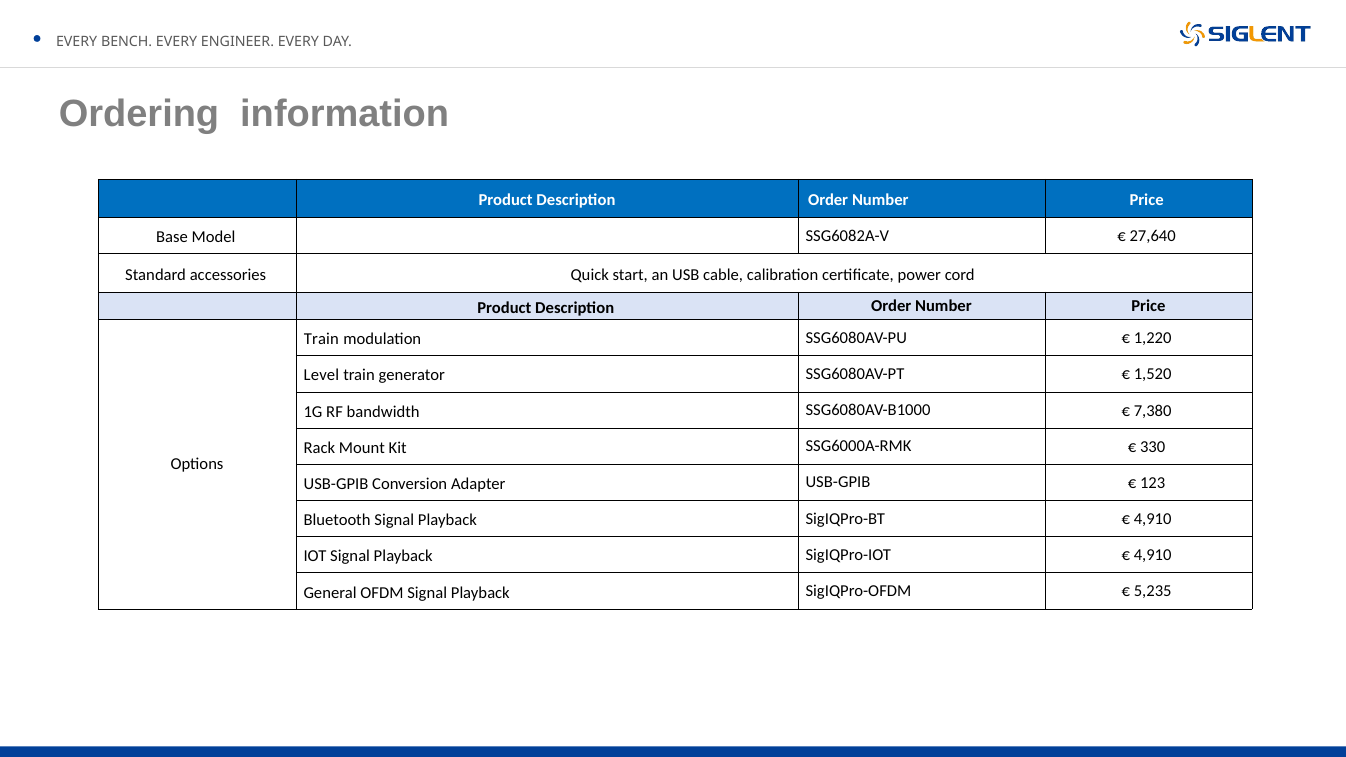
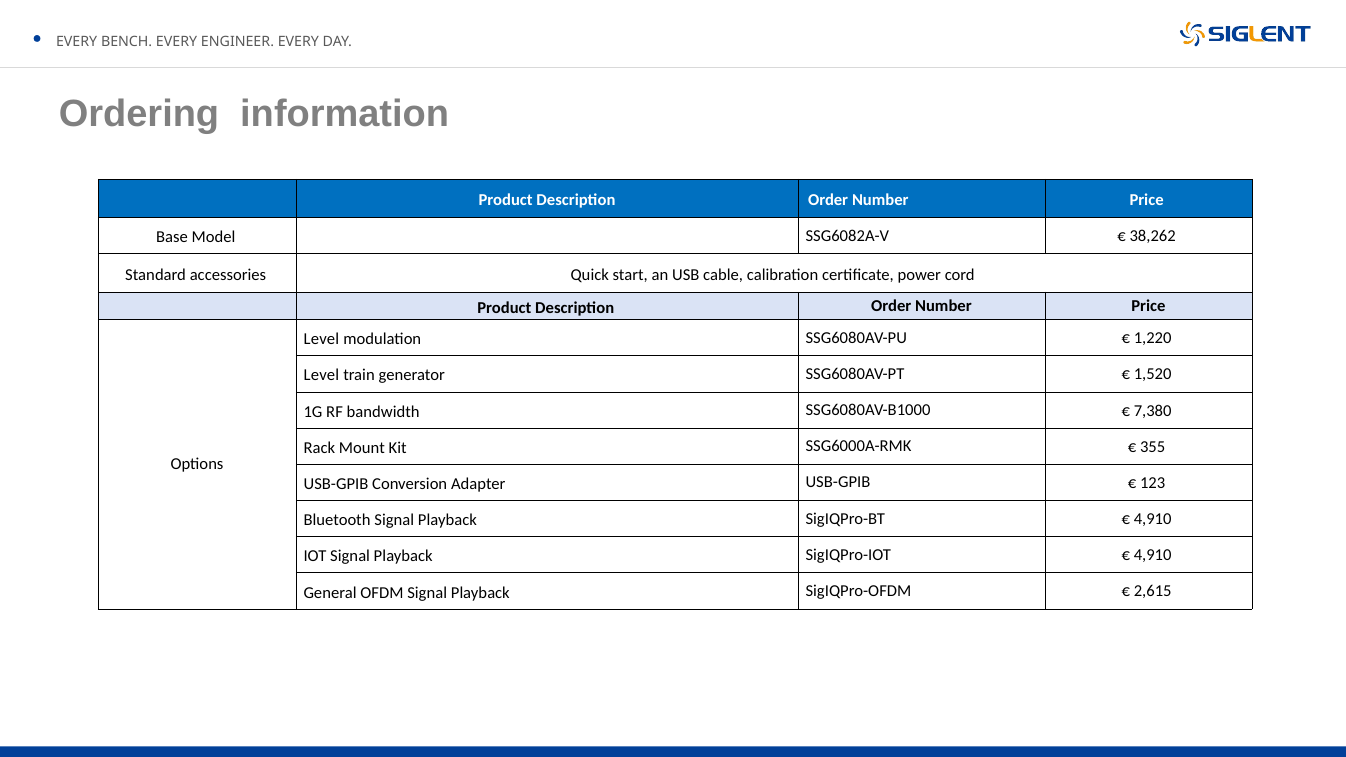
27,640: 27,640 -> 38,262
Train at (321, 339): Train -> Level
330: 330 -> 355
5,235: 5,235 -> 2,615
